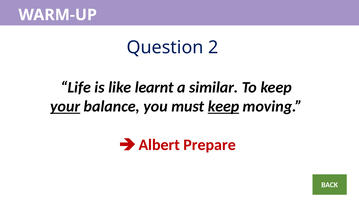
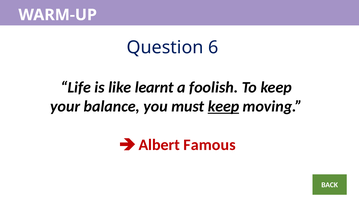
2: 2 -> 6
similar: similar -> foolish
your underline: present -> none
Prepare: Prepare -> Famous
